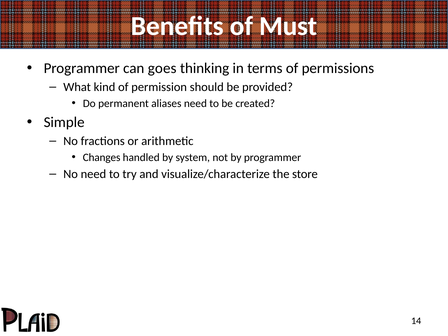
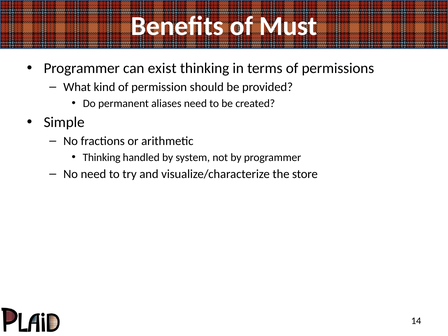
goes: goes -> exist
Changes at (102, 157): Changes -> Thinking
